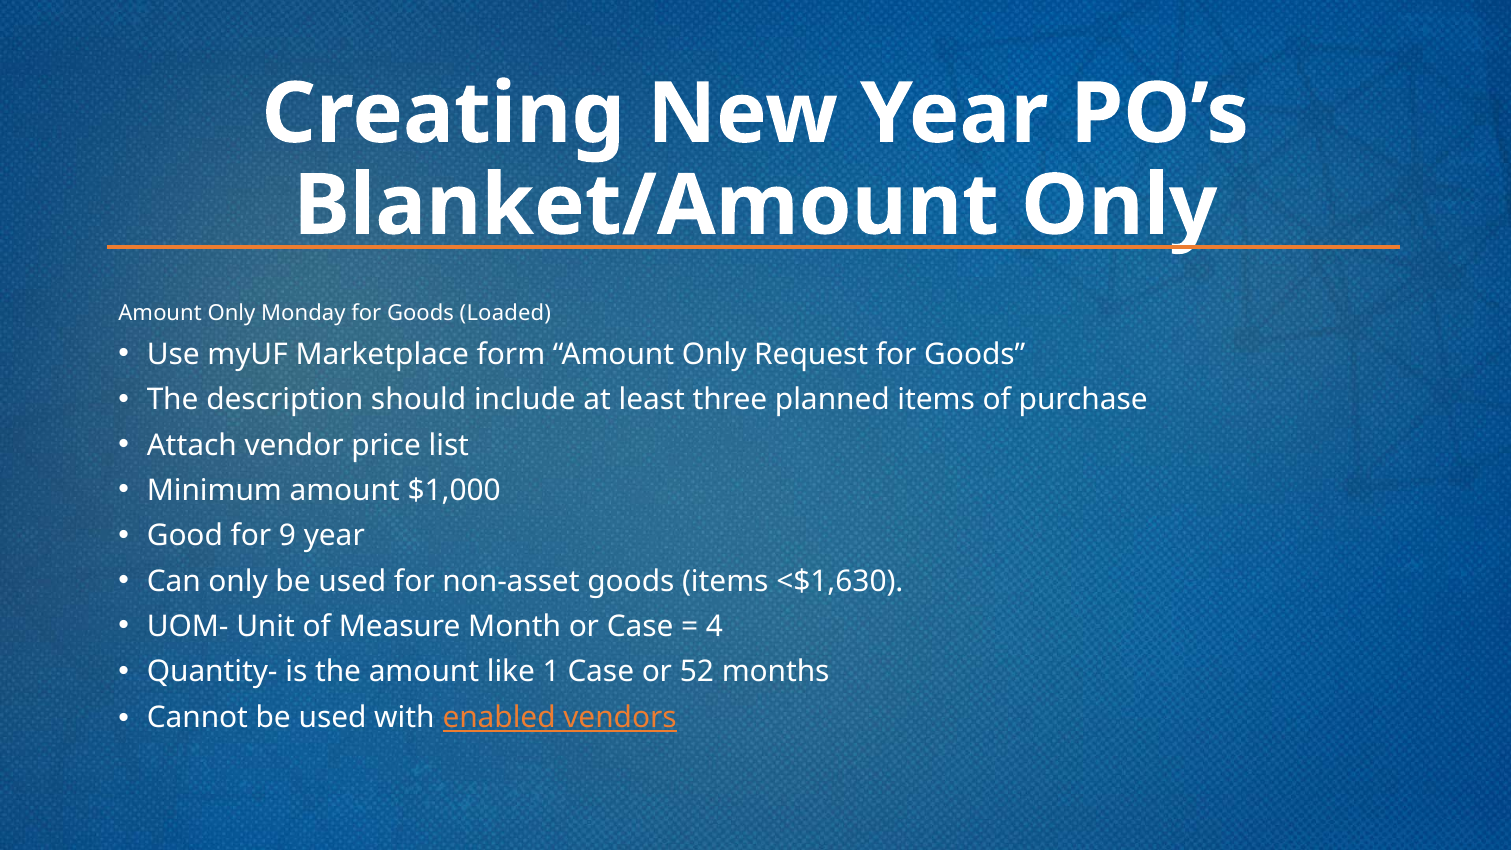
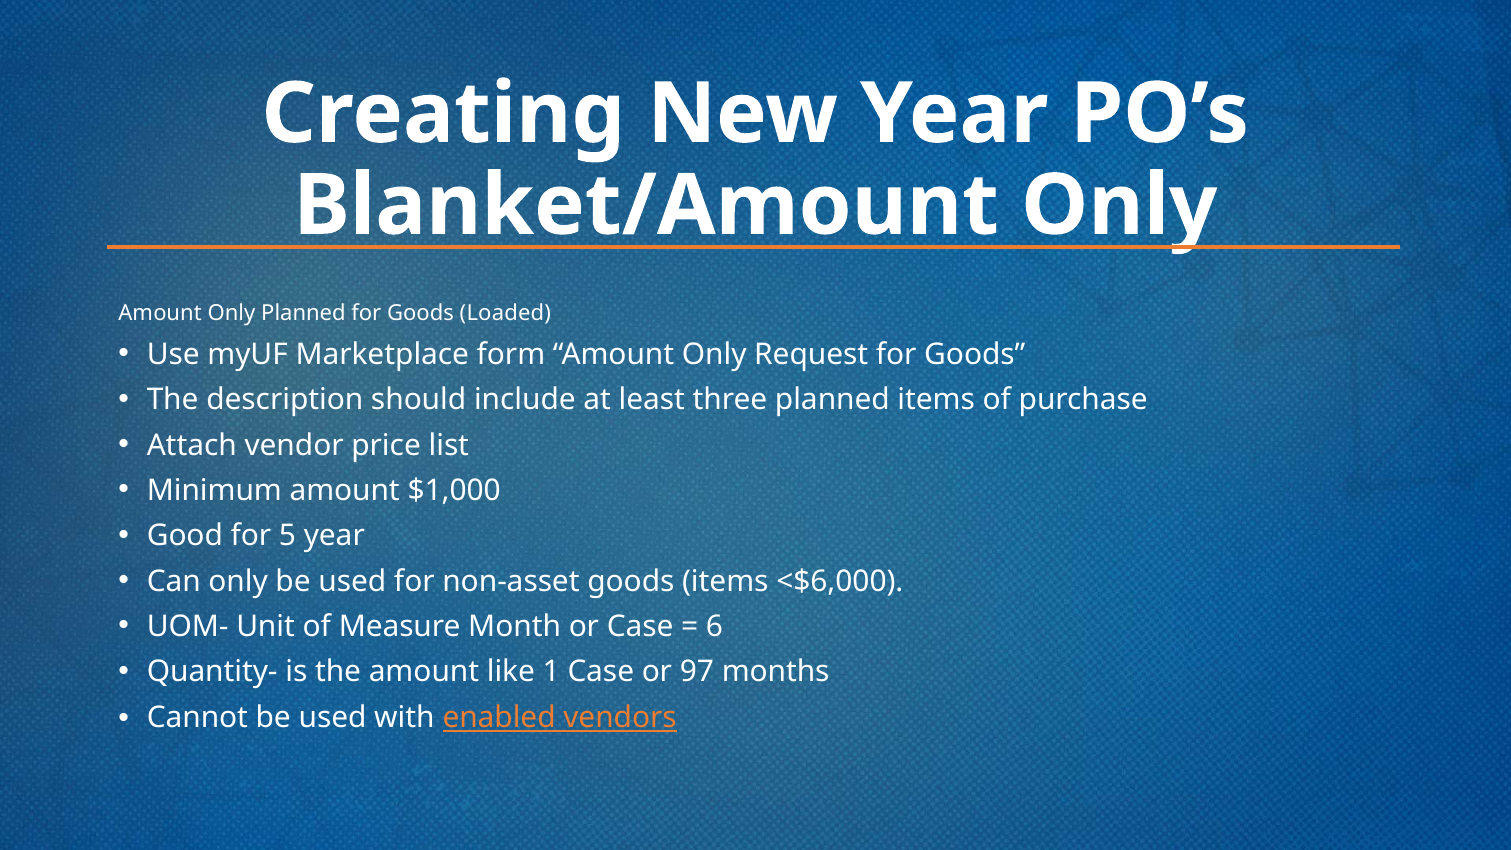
Only Monday: Monday -> Planned
9: 9 -> 5
<$1,630: <$1,630 -> <$6,000
4: 4 -> 6
52: 52 -> 97
